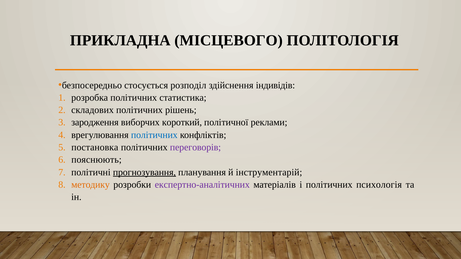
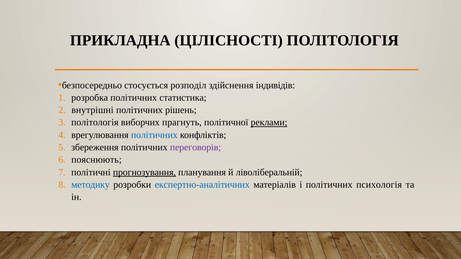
МІСЦЕВОГО: МІСЦЕВОГО -> ЦІЛІСНОСТІ
складових: складових -> внутрішні
зародження at (95, 123): зародження -> політологія
короткий: короткий -> прагнуть
реклами underline: none -> present
постановка: постановка -> збереження
інструментарій: інструментарій -> ліволіберальній
методику colour: orange -> blue
експертно-аналітичних colour: purple -> blue
